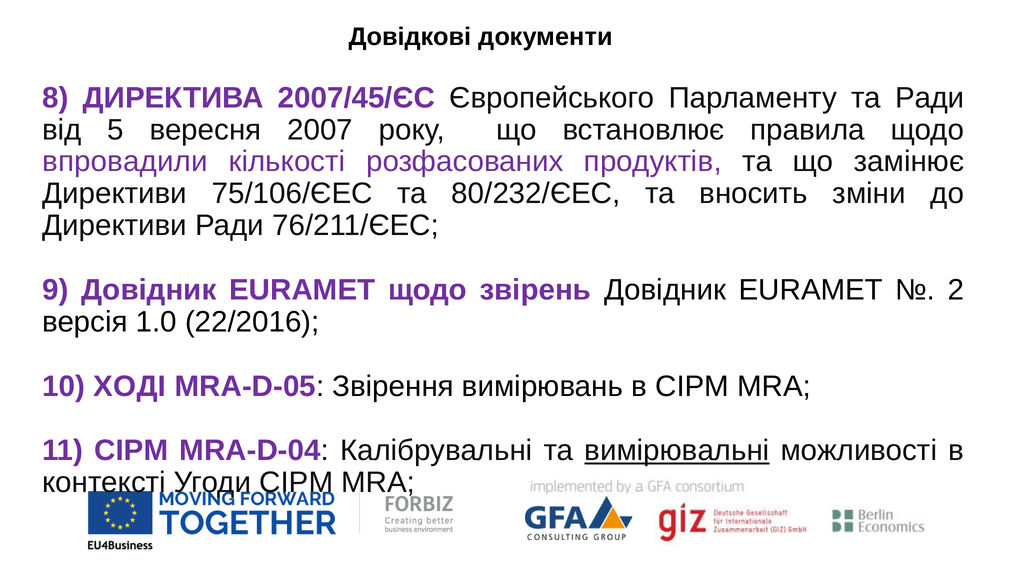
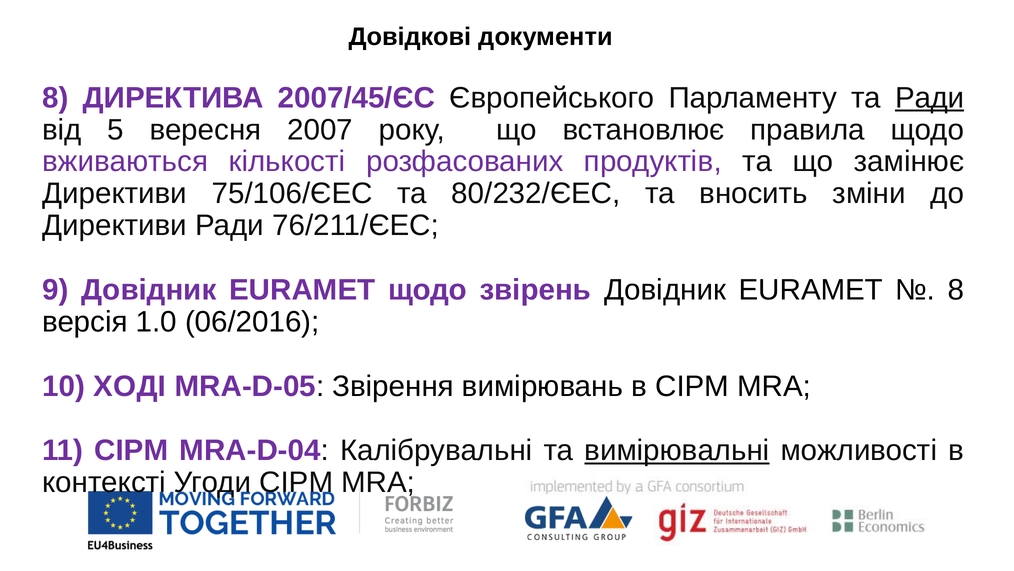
Ради at (930, 98) underline: none -> present
впровадили: впровадили -> вживаються
2 at (956, 290): 2 -> 8
22/2016: 22/2016 -> 06/2016
